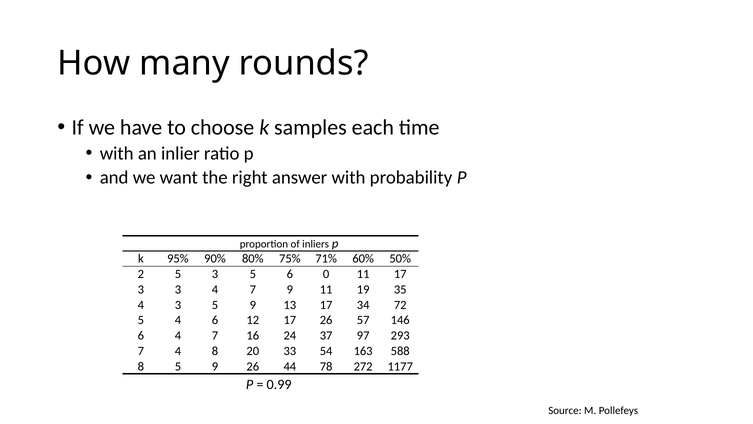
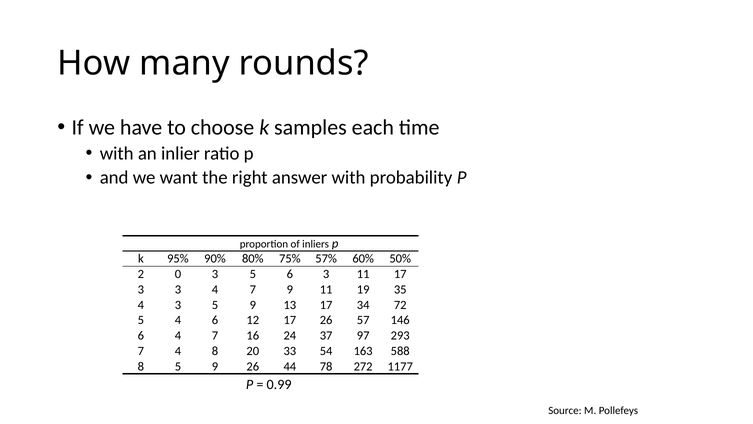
71%: 71% -> 57%
2 5: 5 -> 0
6 0: 0 -> 3
